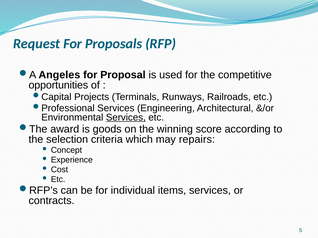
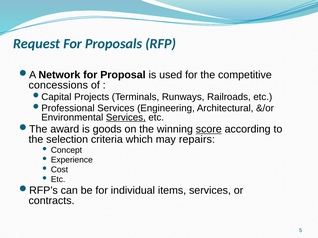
Angeles: Angeles -> Network
opportunities: opportunities -> concessions
score underline: none -> present
